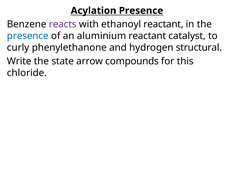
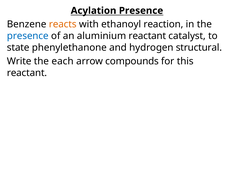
reacts colour: purple -> orange
ethanoyl reactant: reactant -> reaction
curly: curly -> state
state: state -> each
chloride at (27, 73): chloride -> reactant
